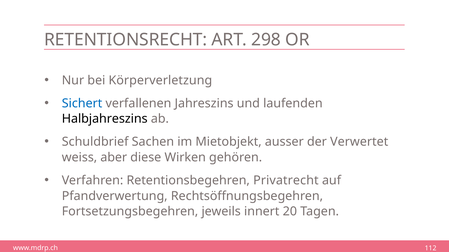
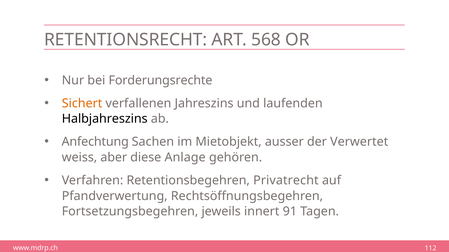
298: 298 -> 568
Körperverletzung: Körperverletzung -> Forderungsrechte
Sichert colour: blue -> orange
Schuldbrief: Schuldbrief -> Anfechtung
Wirken: Wirken -> Anlage
20: 20 -> 91
